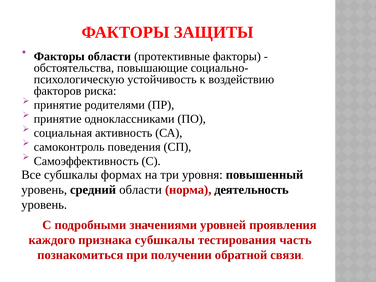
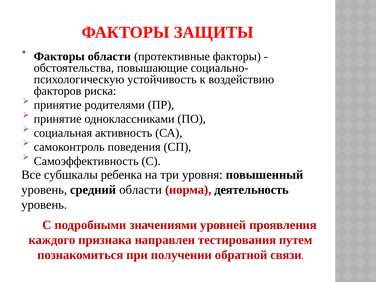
формах: формах -> ребенка
признака субшкалы: субшкалы -> направлен
часть: часть -> путем
